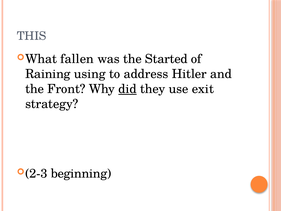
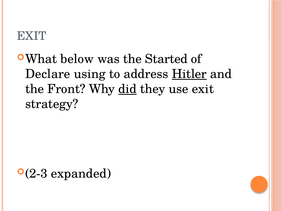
THIS at (32, 36): THIS -> EXIT
fallen: fallen -> below
Raining: Raining -> Declare
Hitler underline: none -> present
beginning: beginning -> expanded
